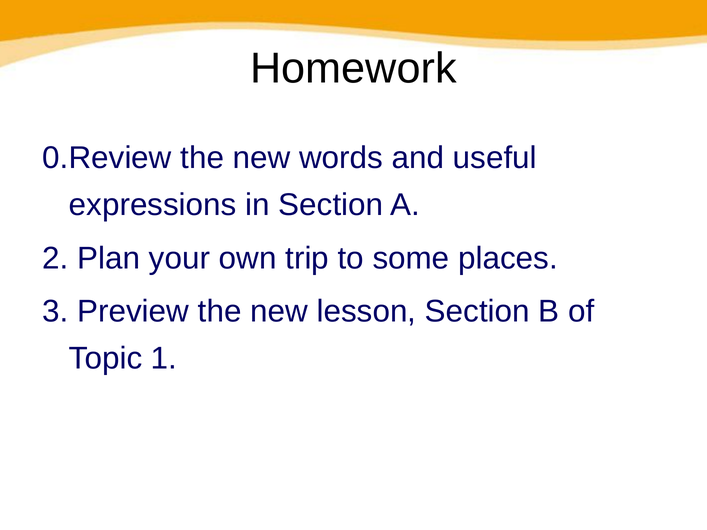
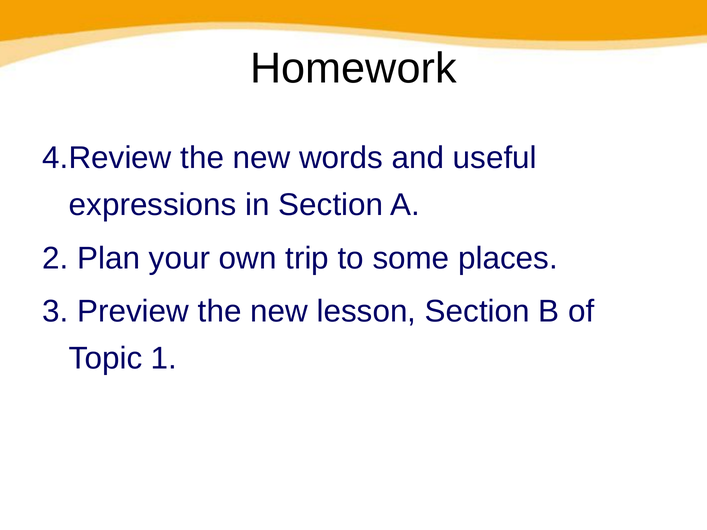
0.Review: 0.Review -> 4.Review
